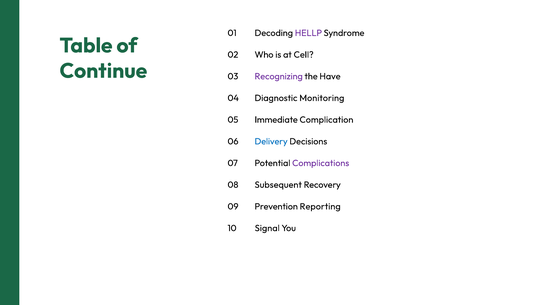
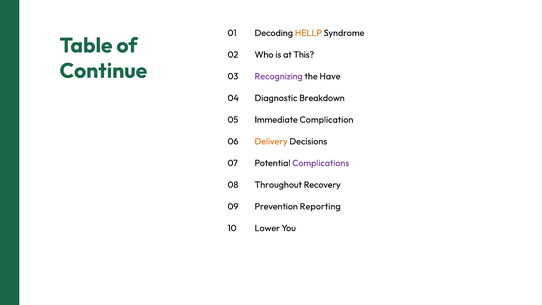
HELLP colour: purple -> orange
Cell: Cell -> This
Monitoring: Monitoring -> Breakdown
Delivery colour: blue -> orange
Subsequent: Subsequent -> Throughout
Signal: Signal -> Lower
